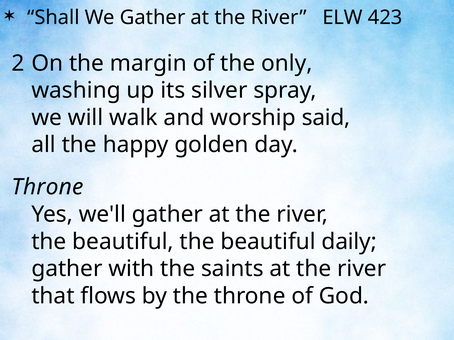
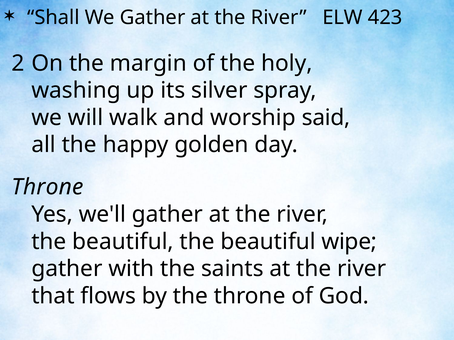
only: only -> holy
daily: daily -> wipe
